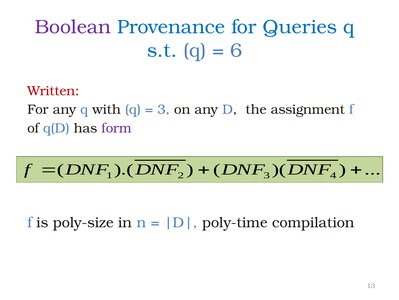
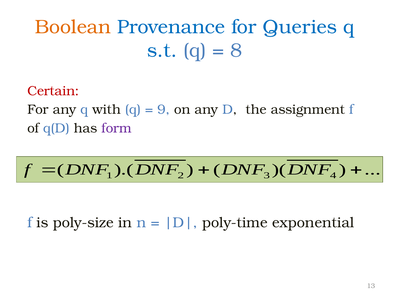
Boolean colour: purple -> orange
6: 6 -> 8
Written: Written -> Certain
3 at (164, 109): 3 -> 9
compilation: compilation -> exponential
